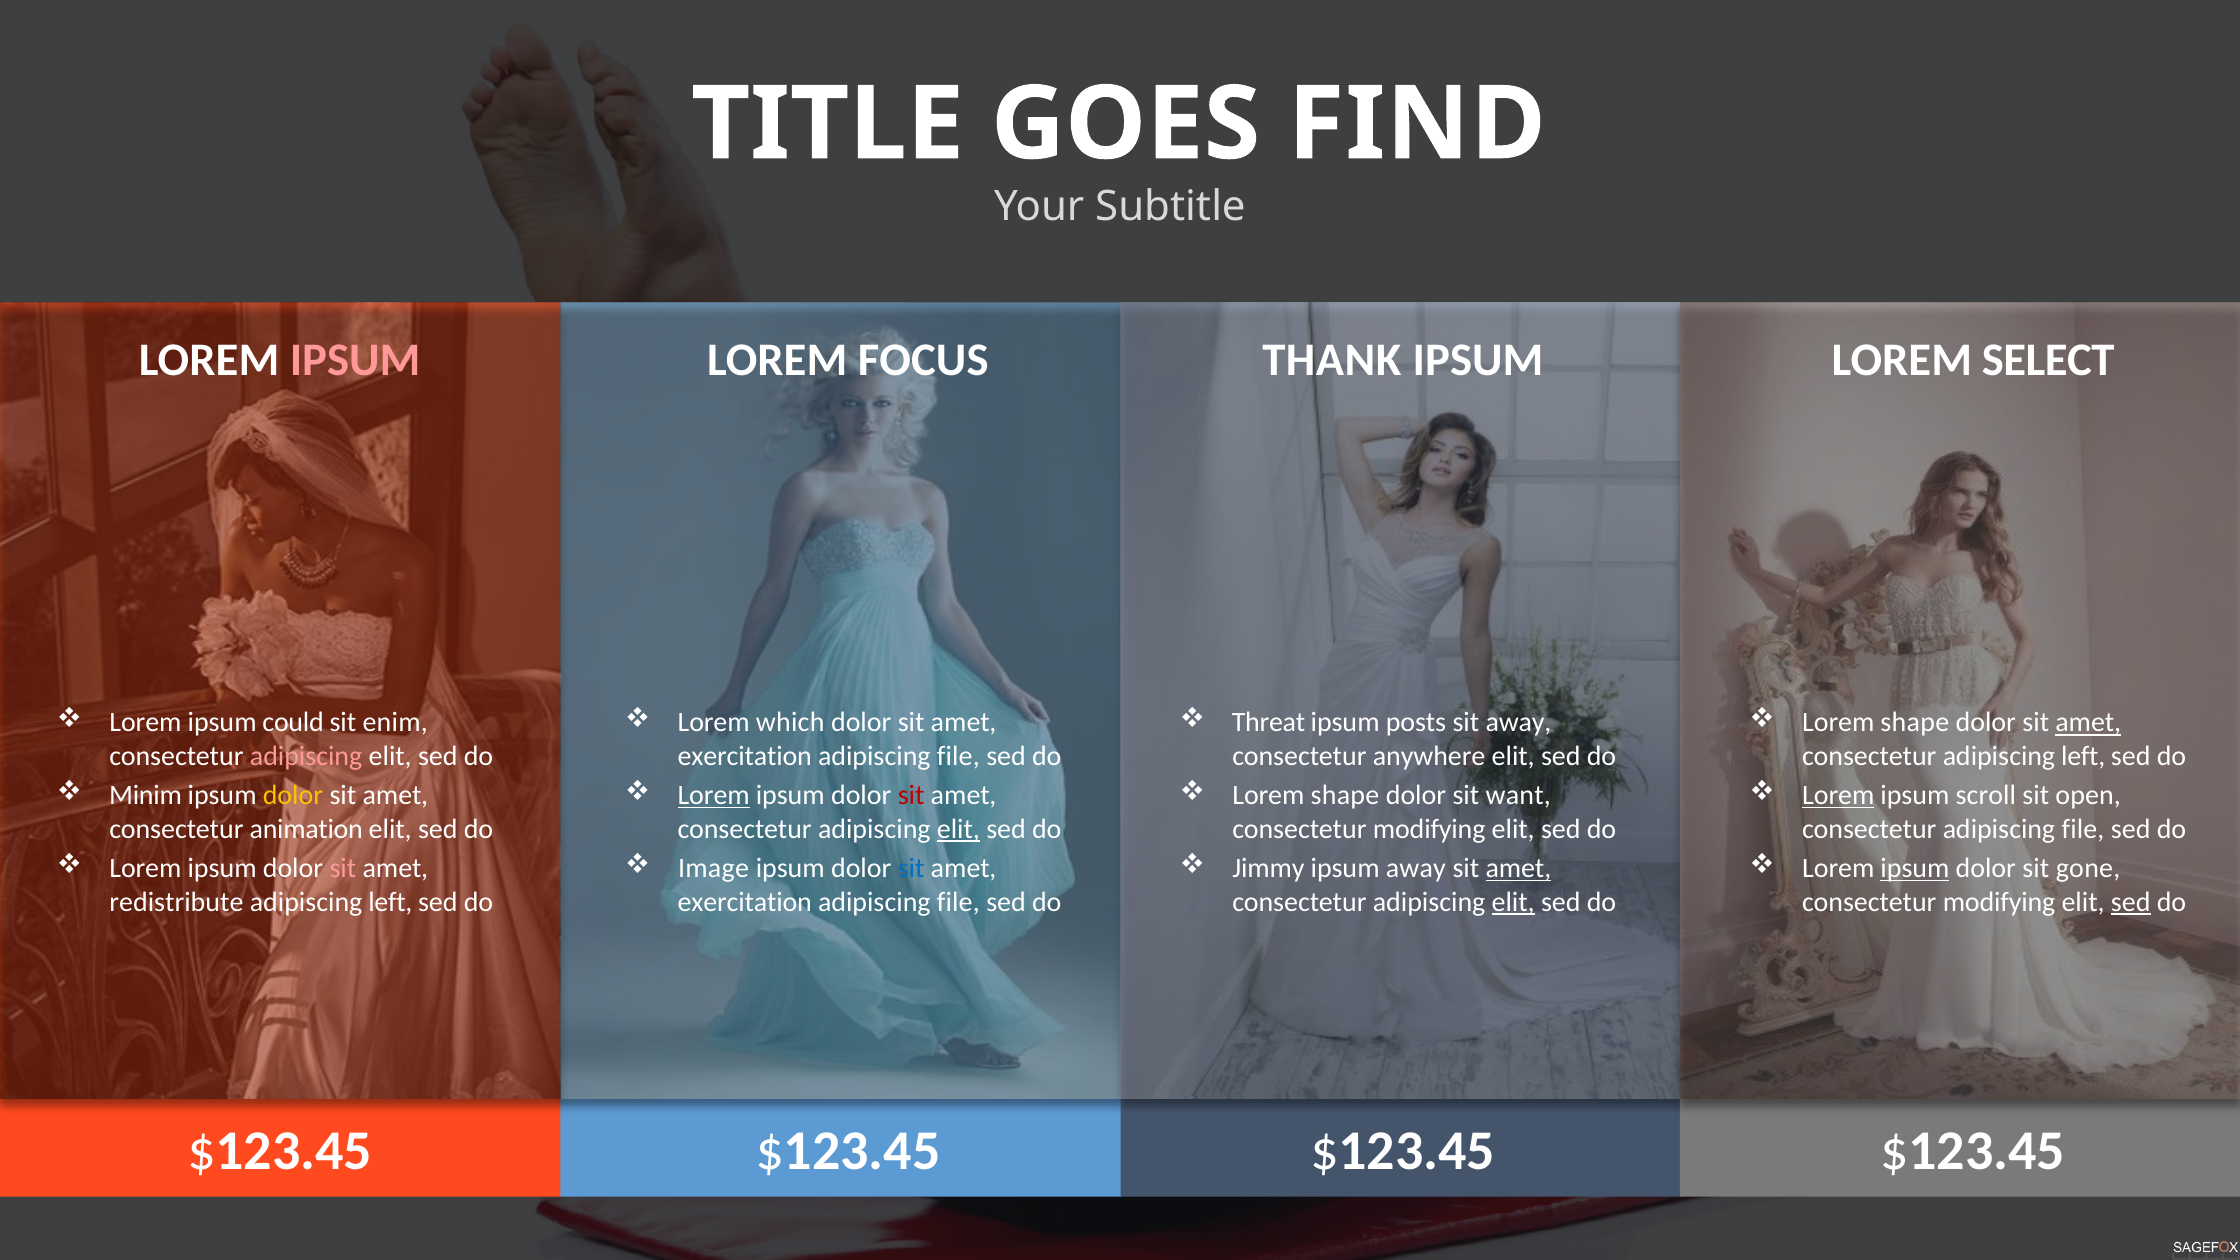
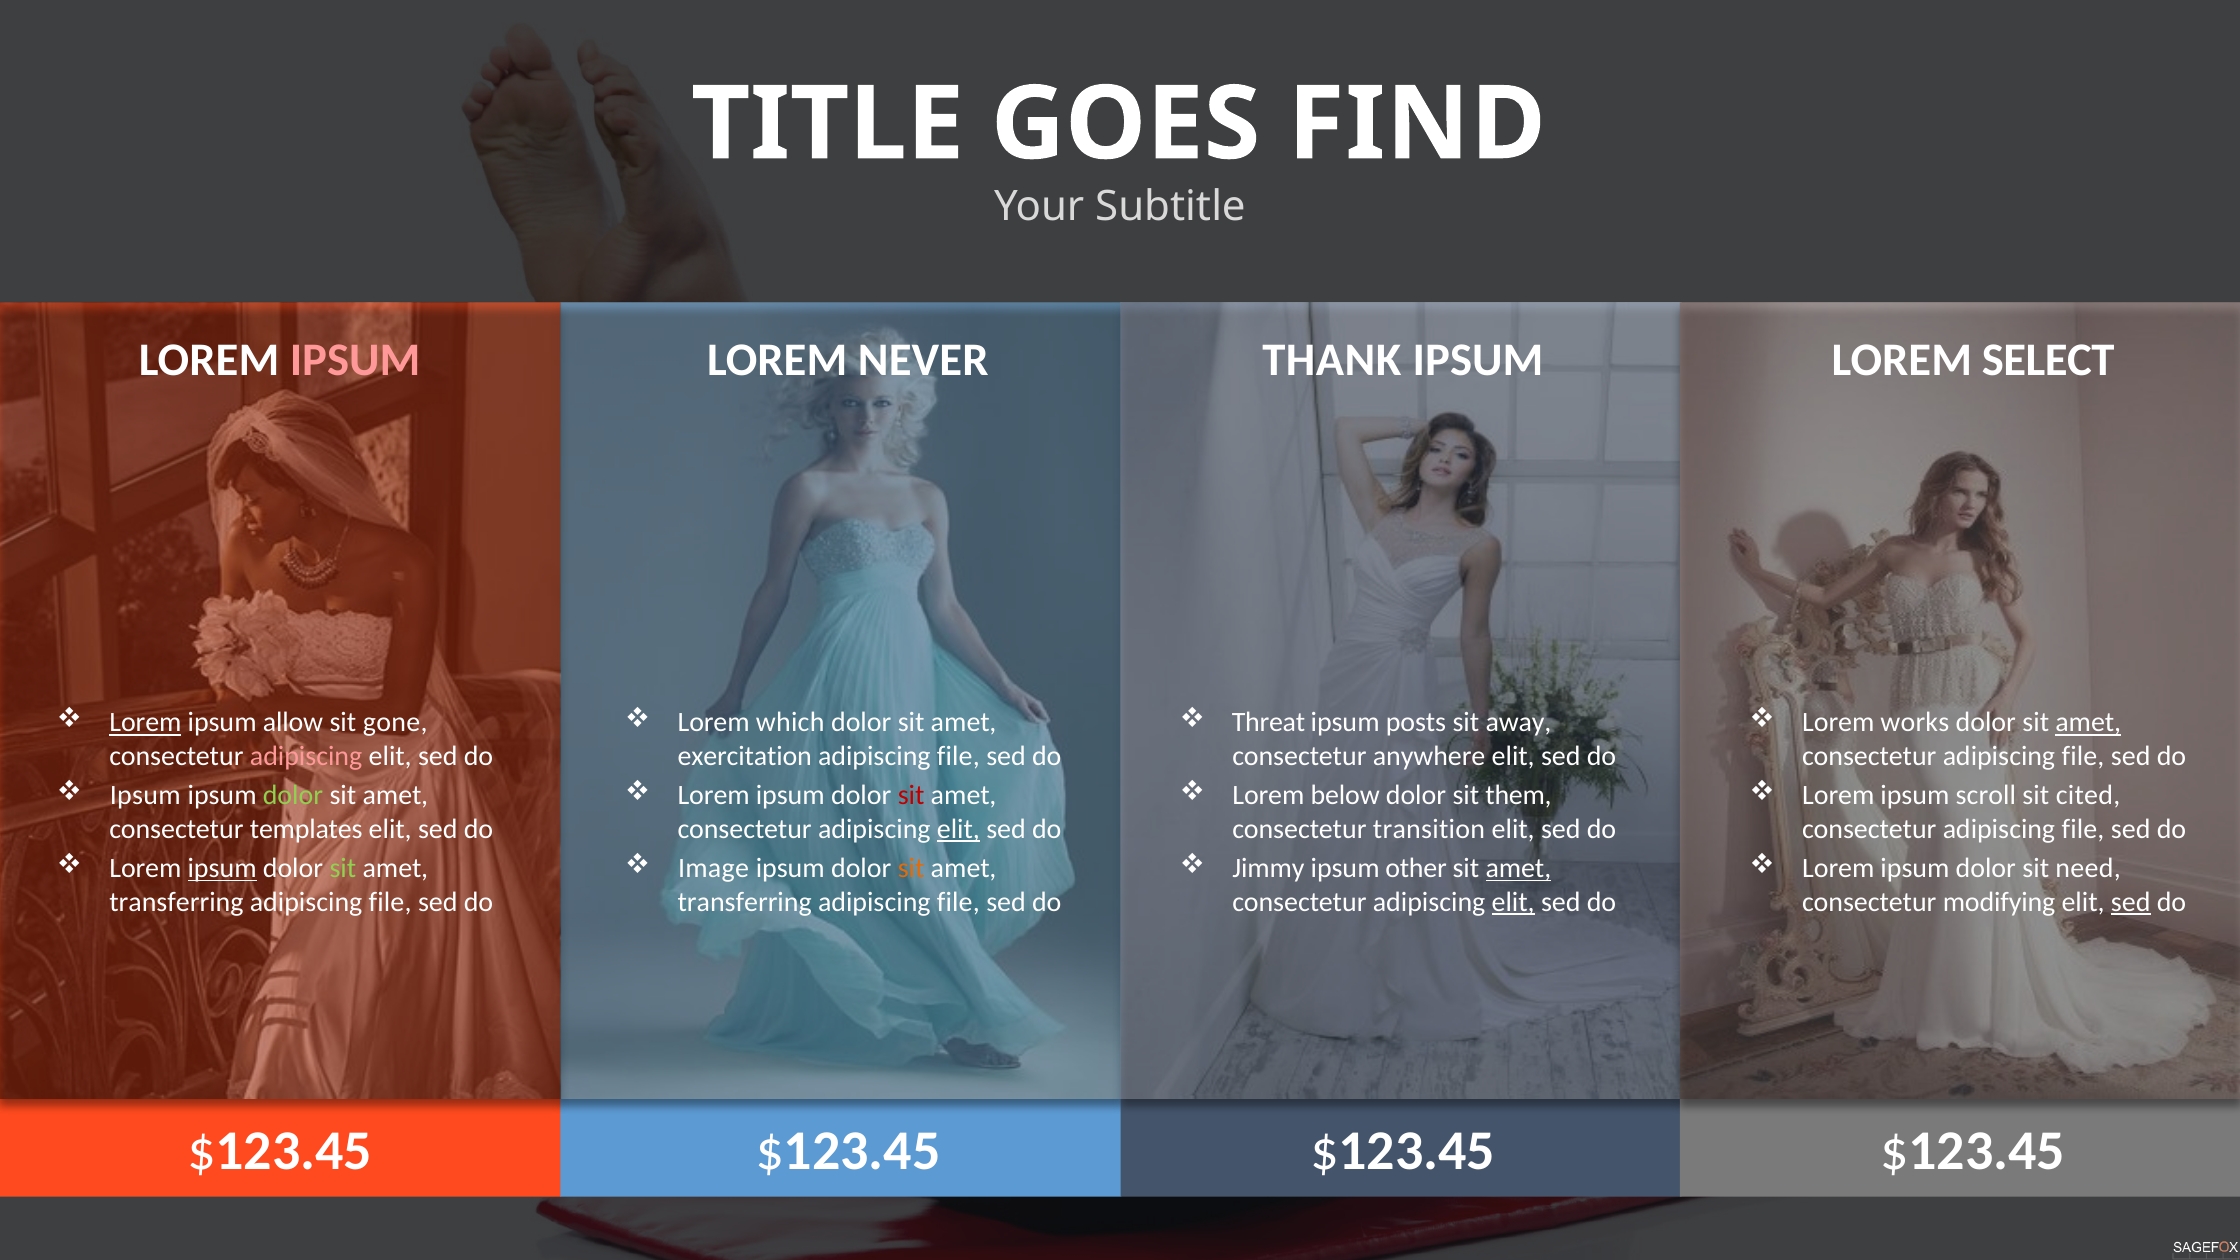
FOCUS: FOCUS -> NEVER
Lorem at (145, 723) underline: none -> present
could: could -> allow
enim: enim -> gone
shape at (1915, 723): shape -> works
left at (2083, 756): left -> file
Minim at (146, 796): Minim -> Ipsum
dolor at (293, 796) colour: yellow -> light green
Lorem at (714, 796) underline: present -> none
shape at (1345, 796): shape -> below
want: want -> them
Lorem at (1838, 796) underline: present -> none
open: open -> cited
animation: animation -> templates
modifying at (1429, 829): modifying -> transition
ipsum at (222, 868) underline: none -> present
sit at (343, 868) colour: pink -> light green
sit at (911, 868) colour: blue -> orange
ipsum away: away -> other
ipsum at (1915, 868) underline: present -> none
gone: gone -> need
redistribute at (176, 902): redistribute -> transferring
left at (390, 902): left -> file
exercitation at (745, 902): exercitation -> transferring
